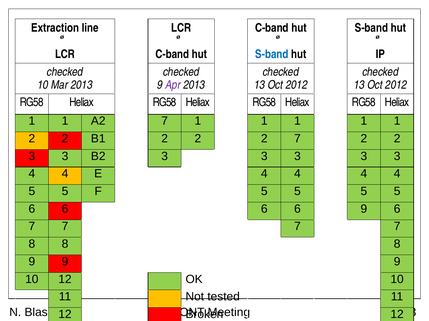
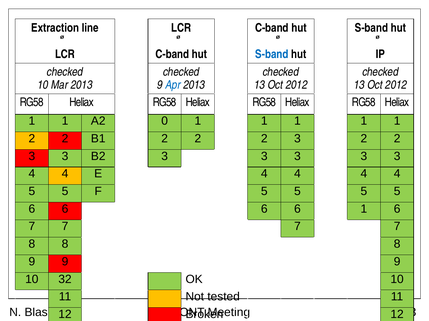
Apr colour: purple -> blue
A2 7: 7 -> 0
2 2 2 7: 7 -> 3
6 9: 9 -> 1
10 12: 12 -> 32
